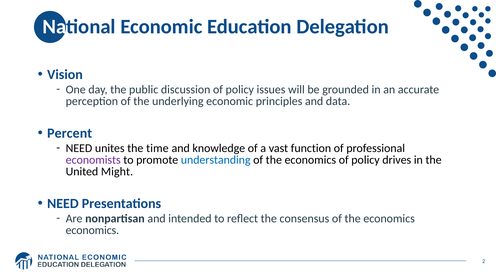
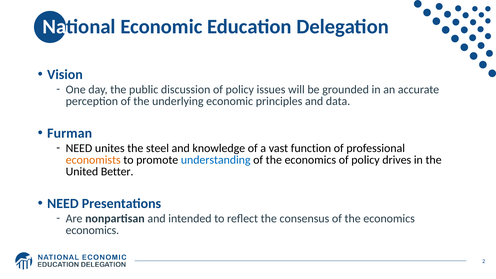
Percent: Percent -> Furman
time: time -> steel
economists colour: purple -> orange
Might: Might -> Better
